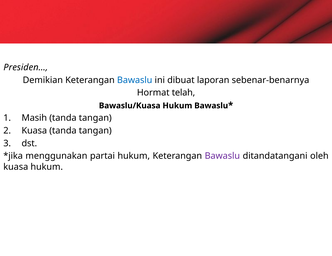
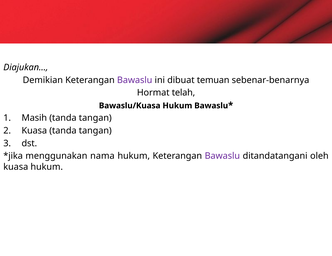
Presiden…: Presiden… -> Diajukan…
Bawaslu at (135, 80) colour: blue -> purple
laporan: laporan -> temuan
partai: partai -> nama
